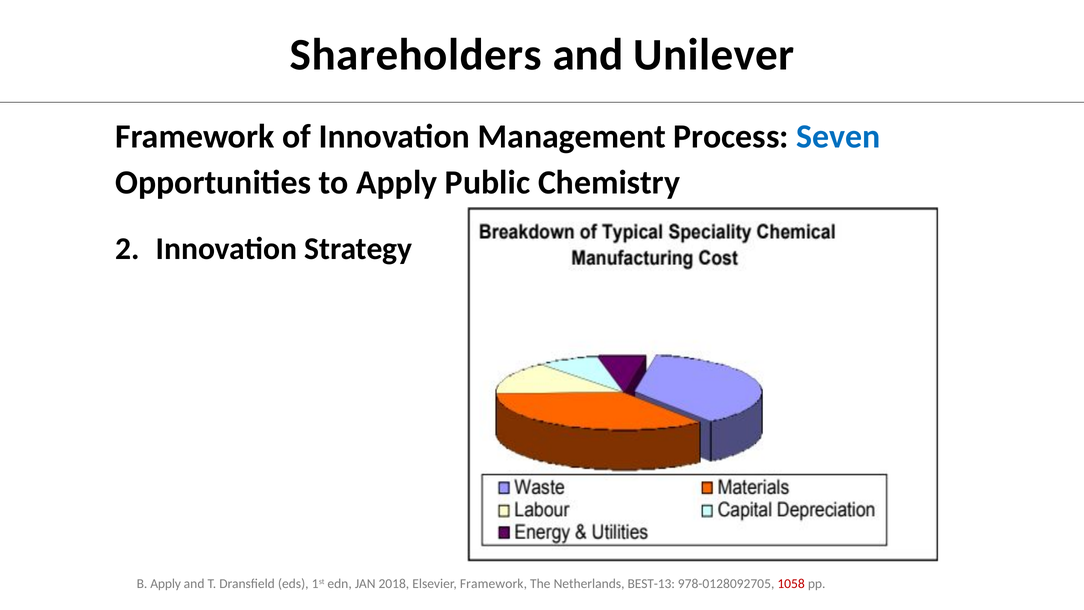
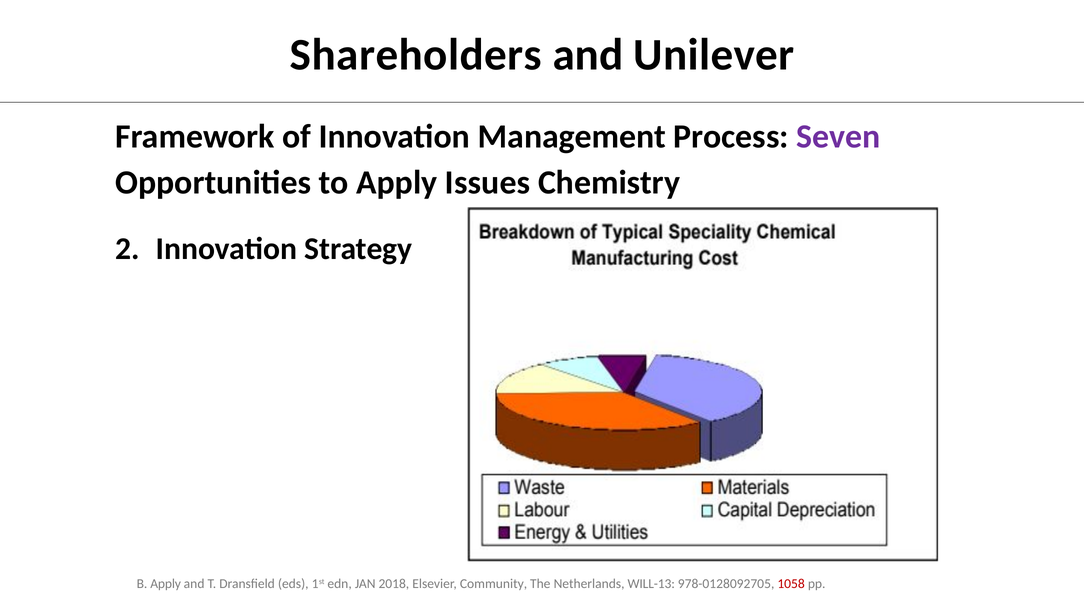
Seven colour: blue -> purple
Public: Public -> Issues
Elsevier Framework: Framework -> Community
BEST-13: BEST-13 -> WILL-13
